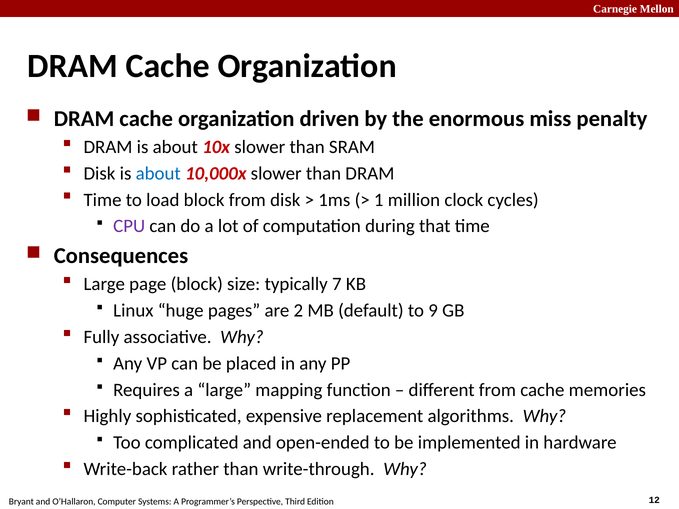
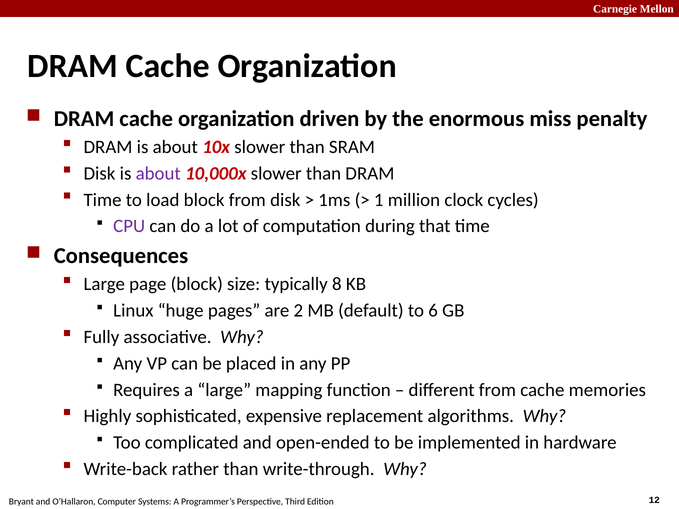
about at (158, 173) colour: blue -> purple
7: 7 -> 8
9: 9 -> 6
